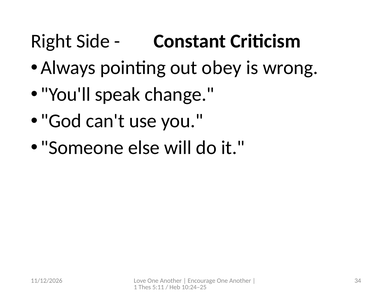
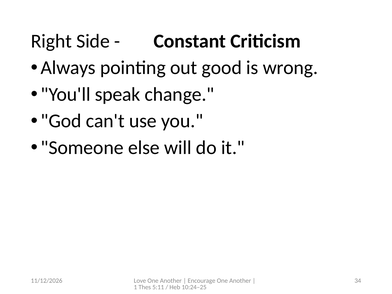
obey: obey -> good
